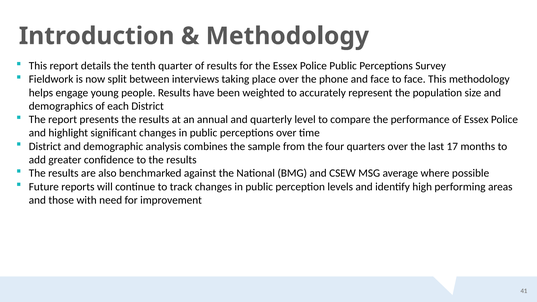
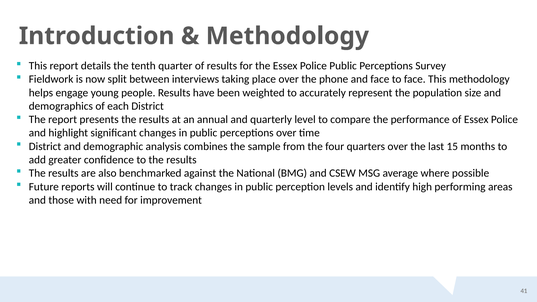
17: 17 -> 15
